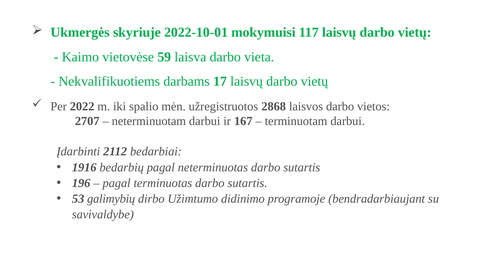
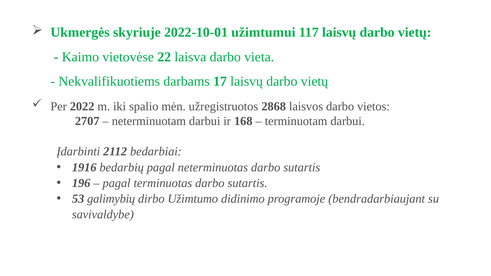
mokymuisi: mokymuisi -> užimtumui
59: 59 -> 22
167: 167 -> 168
